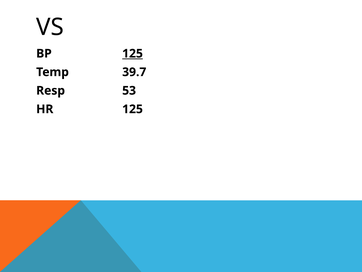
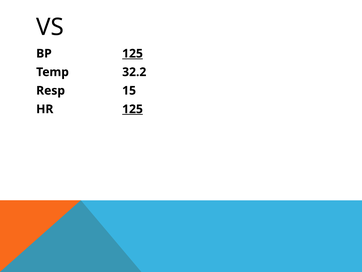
39.7: 39.7 -> 32.2
53: 53 -> 15
125 at (133, 109) underline: none -> present
